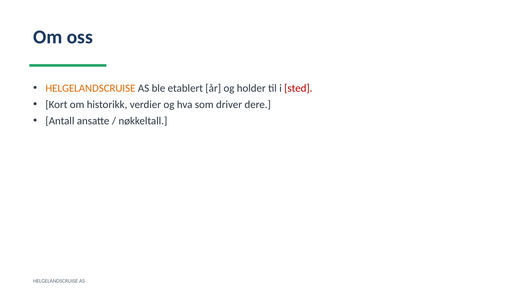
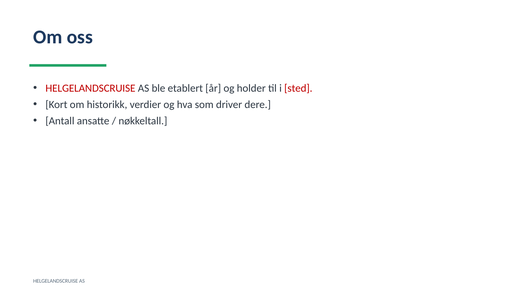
HELGELANDSCRUISE at (90, 88) colour: orange -> red
